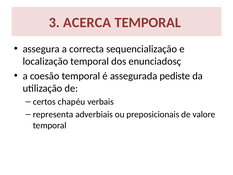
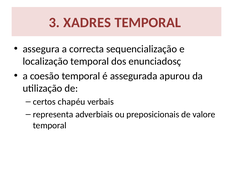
ACERCA: ACERCA -> XADRES
pediste: pediste -> apurou
